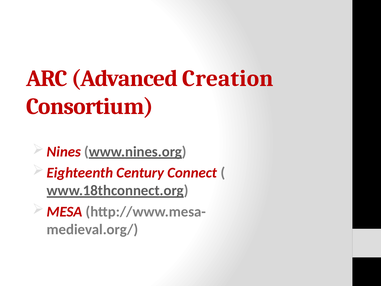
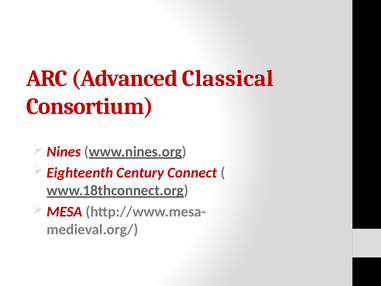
Creation: Creation -> Classical
